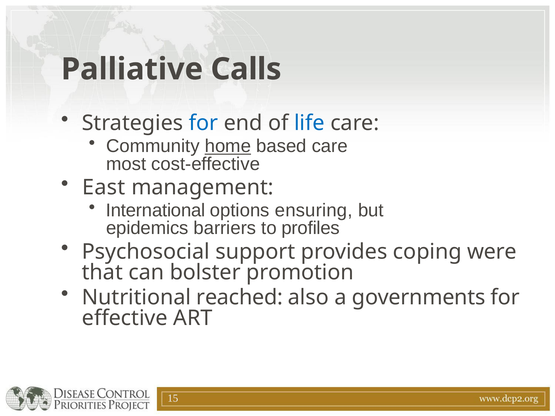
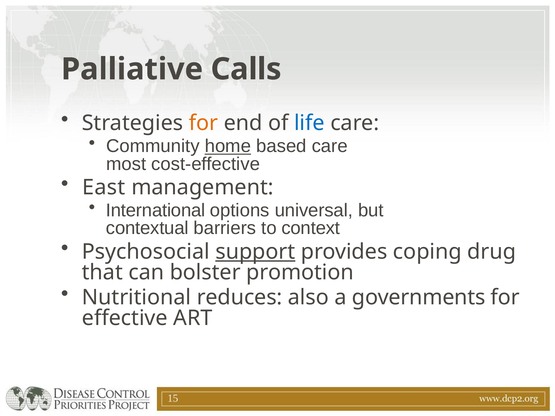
for at (203, 123) colour: blue -> orange
ensuring: ensuring -> universal
epidemics: epidemics -> contextual
profiles: profiles -> context
support underline: none -> present
were: were -> drug
reached: reached -> reduces
